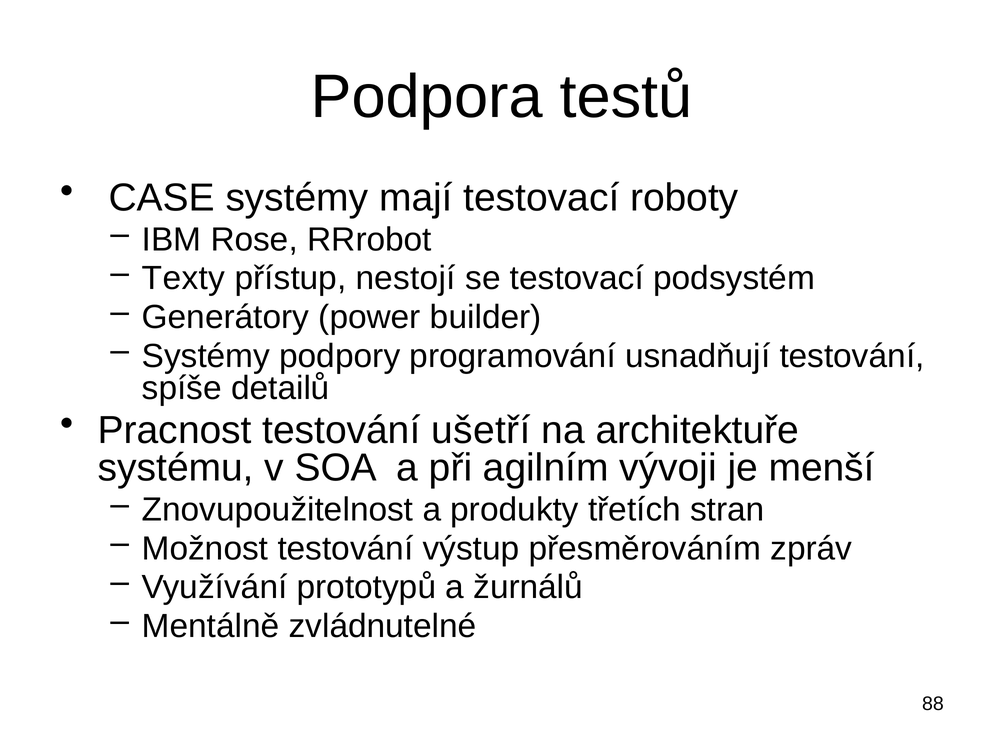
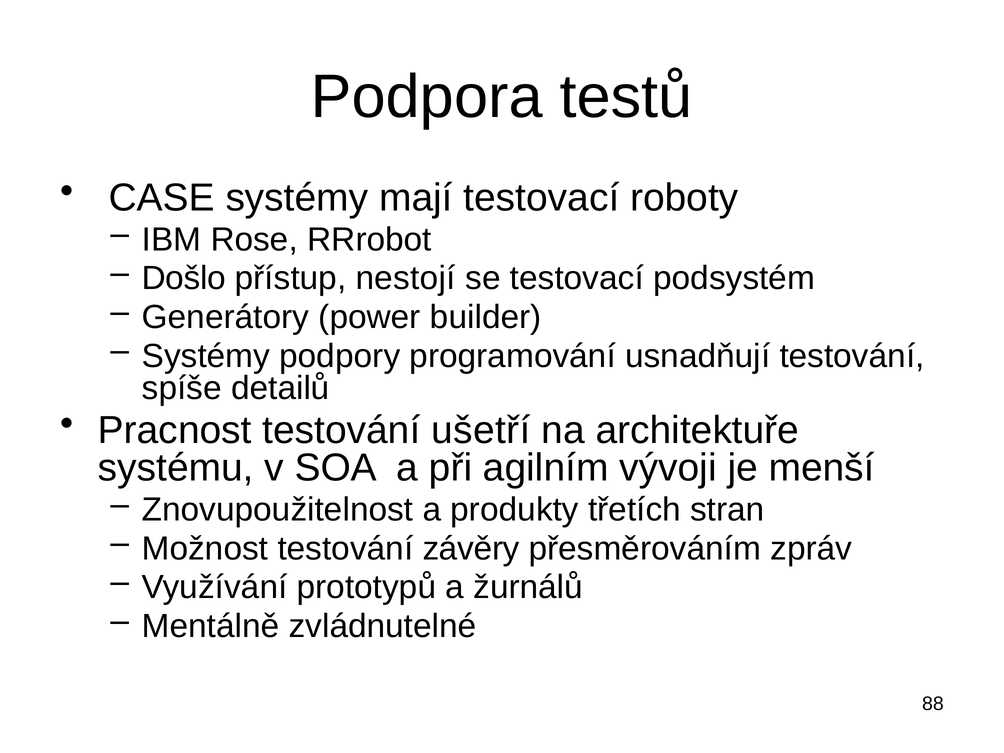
Texty: Texty -> Došlo
výstup: výstup -> závěry
